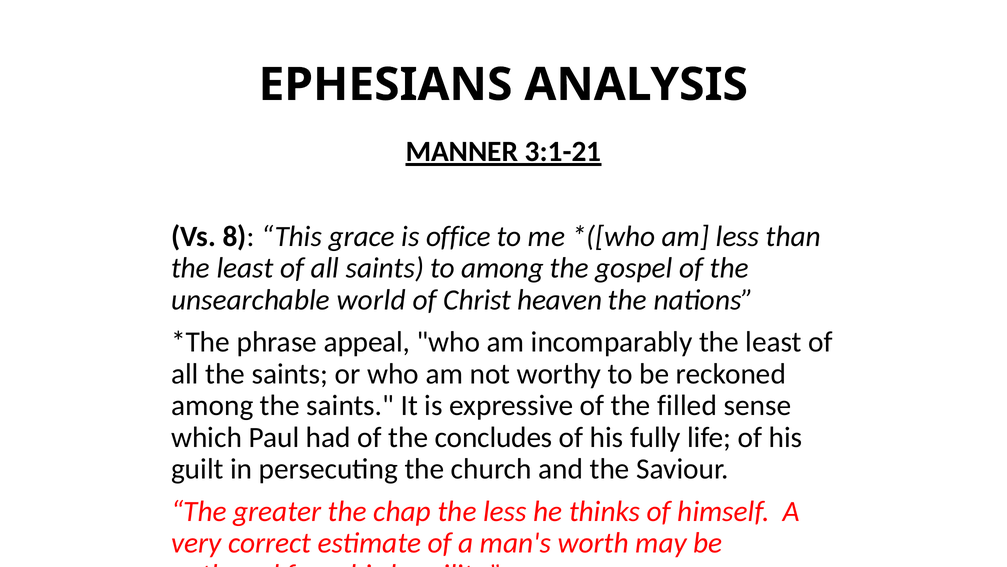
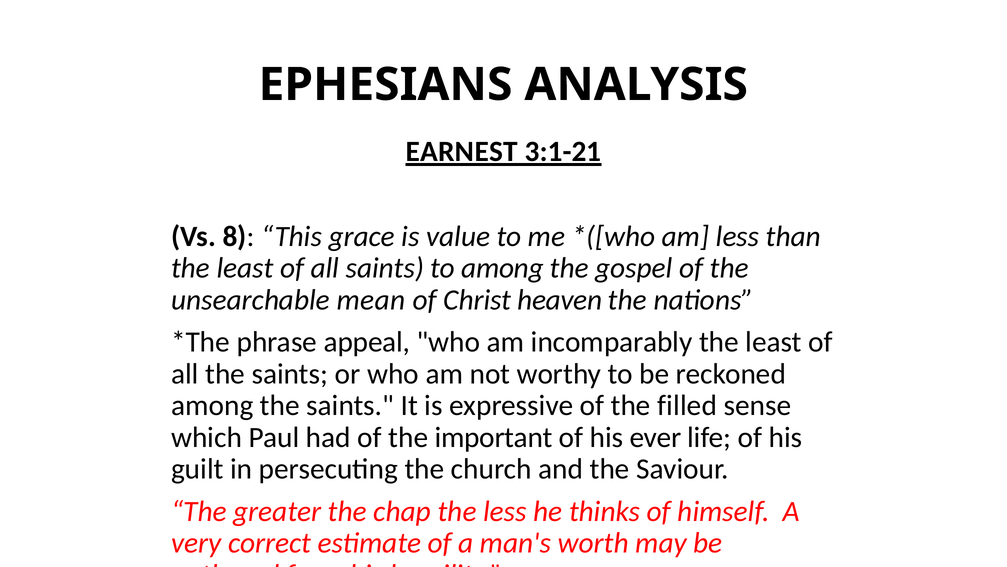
MANNER: MANNER -> EARNEST
office: office -> value
world: world -> mean
concludes: concludes -> important
fully: fully -> ever
